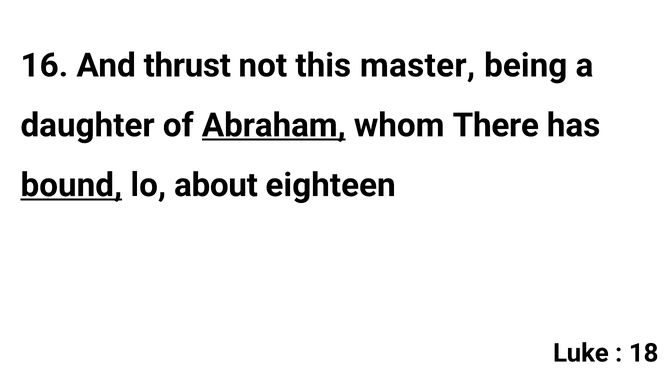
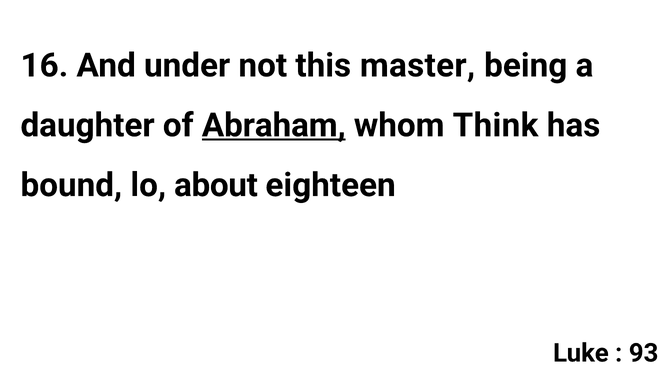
thrust: thrust -> under
There: There -> Think
bound underline: present -> none
18: 18 -> 93
